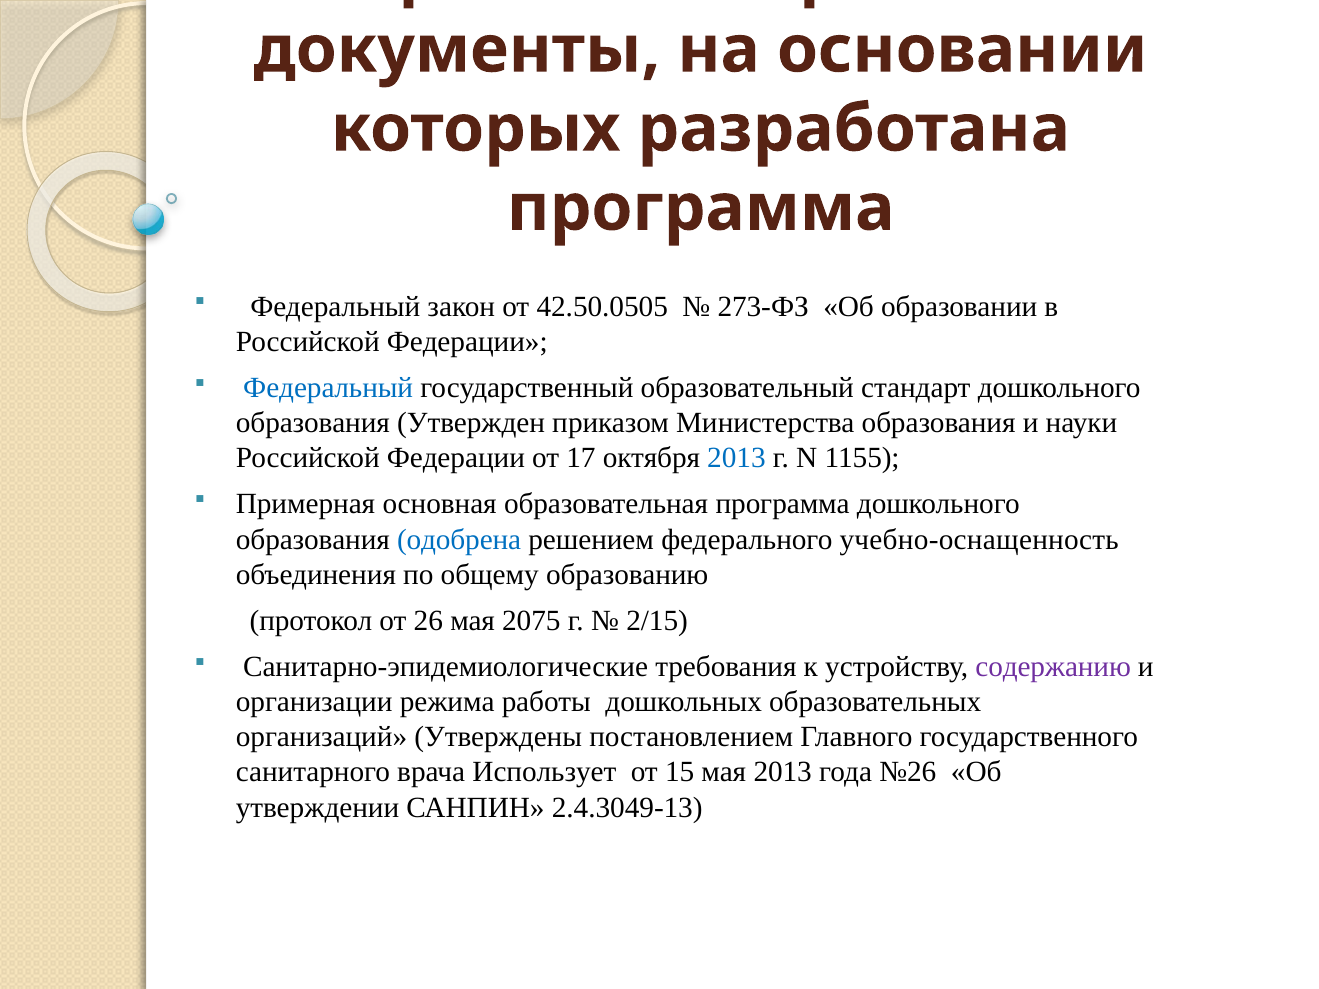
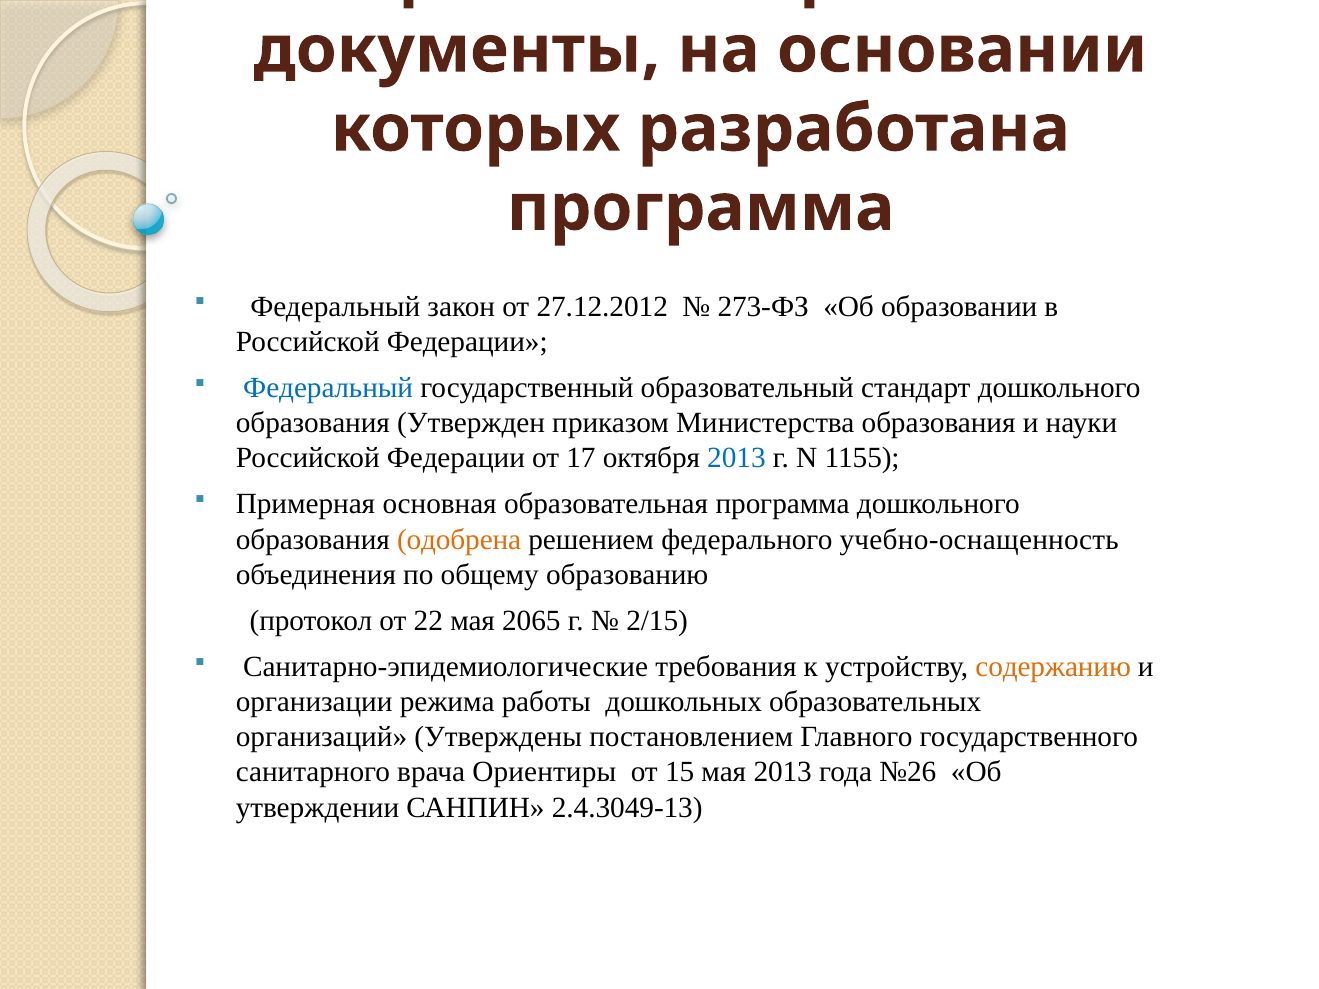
42.50.0505: 42.50.0505 -> 27.12.2012
одобрена colour: blue -> orange
26: 26 -> 22
2075: 2075 -> 2065
содержанию colour: purple -> orange
Использует: Использует -> Ориентиры
